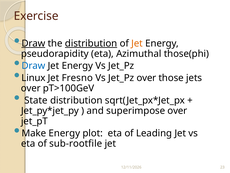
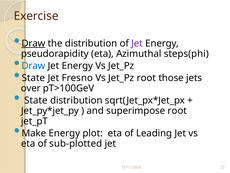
distribution at (91, 43) underline: present -> none
Jet at (137, 43) colour: orange -> purple
those(phi: those(phi -> steps(phi
Linux at (33, 78): Linux -> State
Jet_Pz over: over -> root
superimpose over: over -> root
sub-rootfile: sub-rootfile -> sub-plotted
